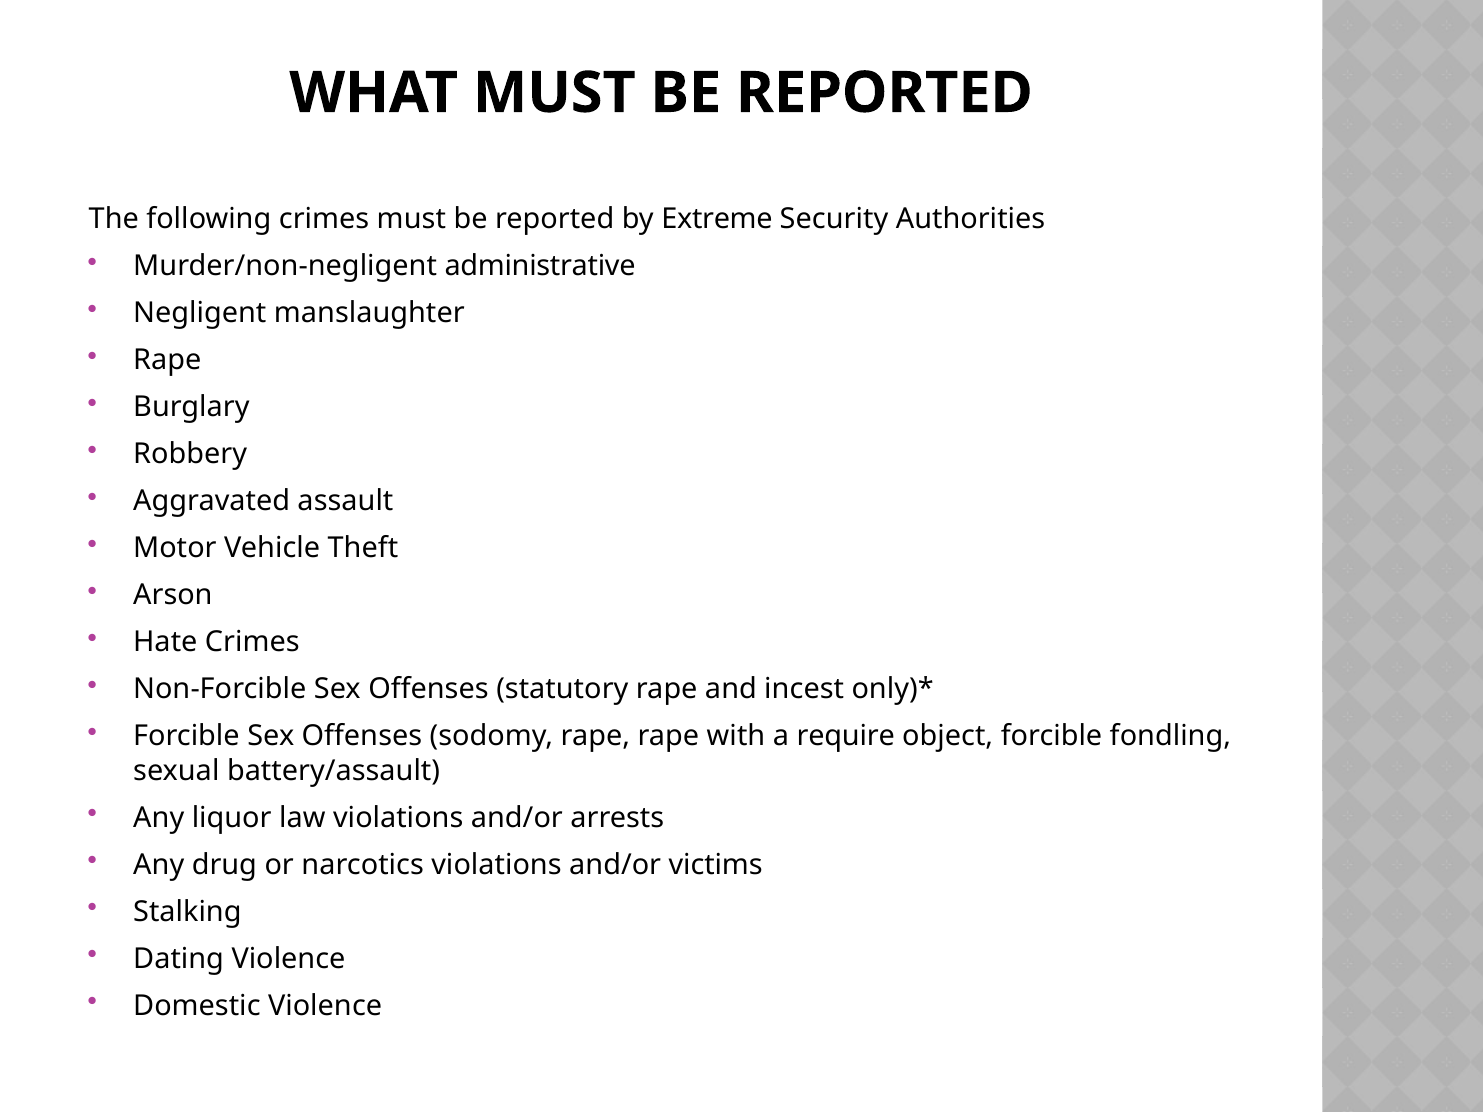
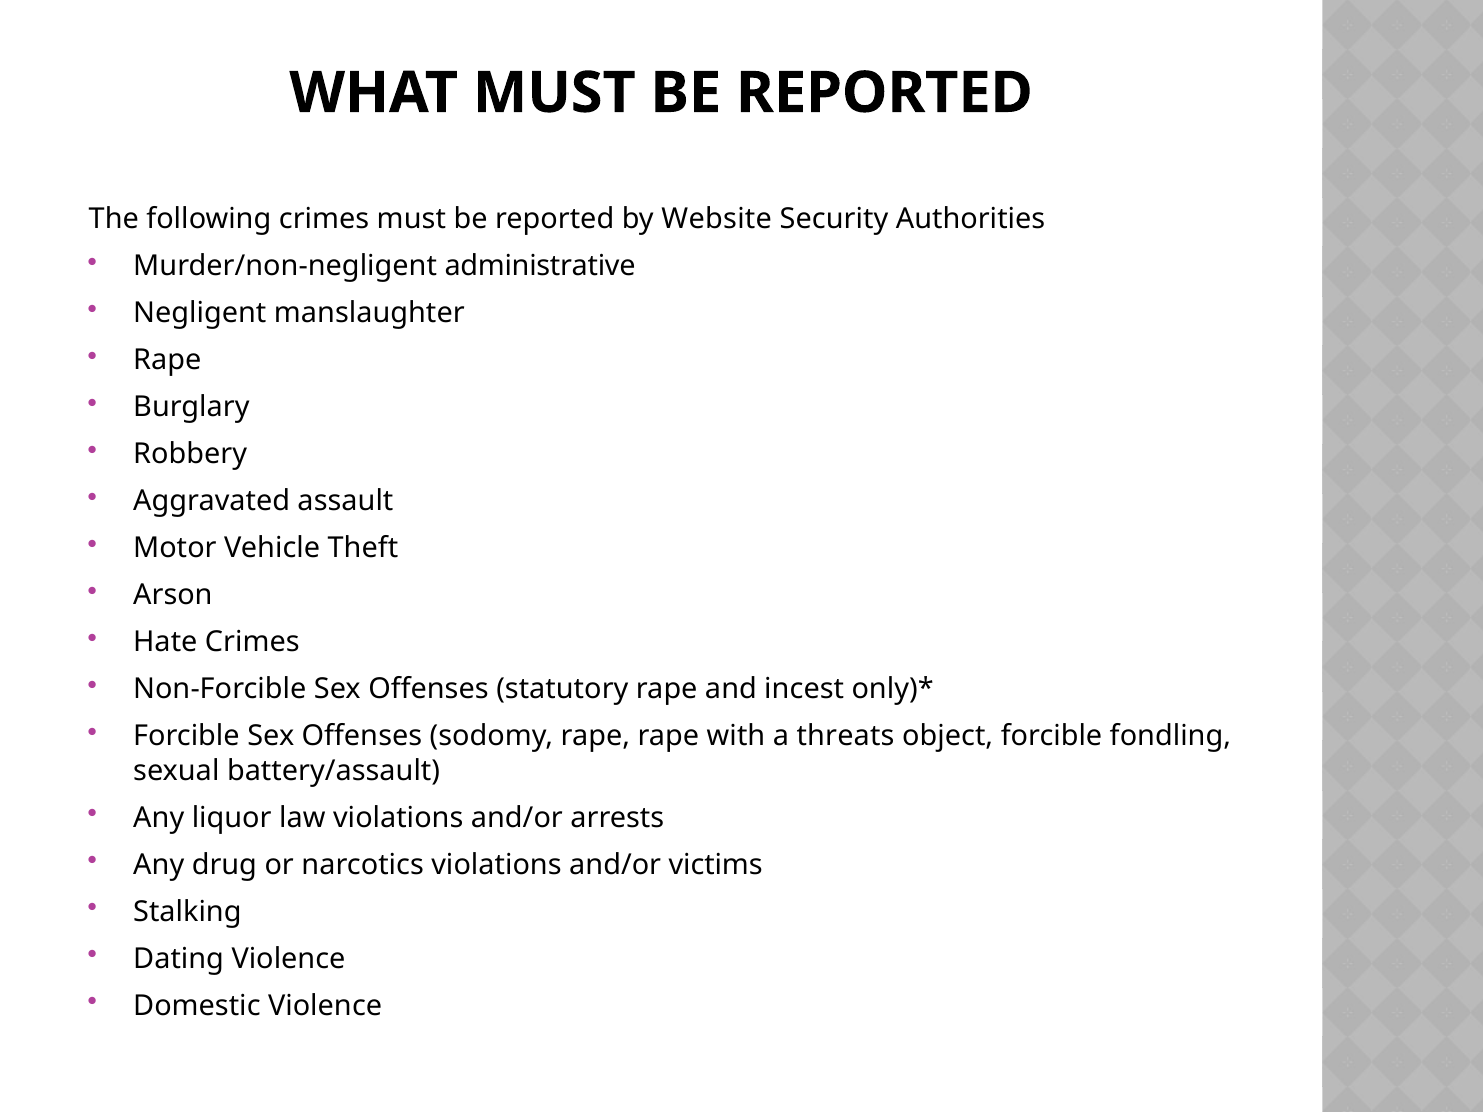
Extreme: Extreme -> Website
require: require -> threats
